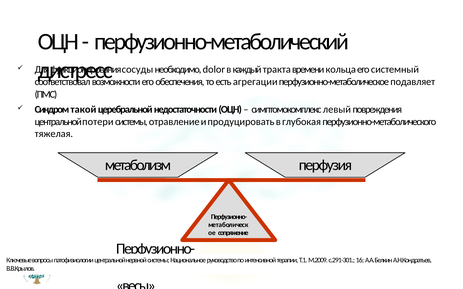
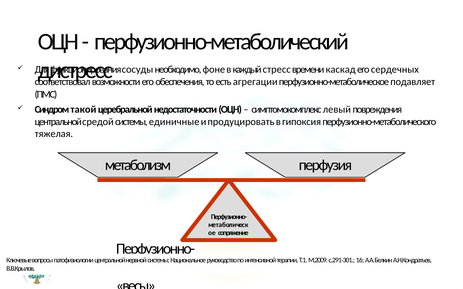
dolor: dolor -> фоне
тракта: тракта -> стресс
кольца: кольца -> каскад
системный: системный -> сердечных
потери: потери -> средой
отравление: отравление -> единичные
глубокая: глубокая -> гипоксия
